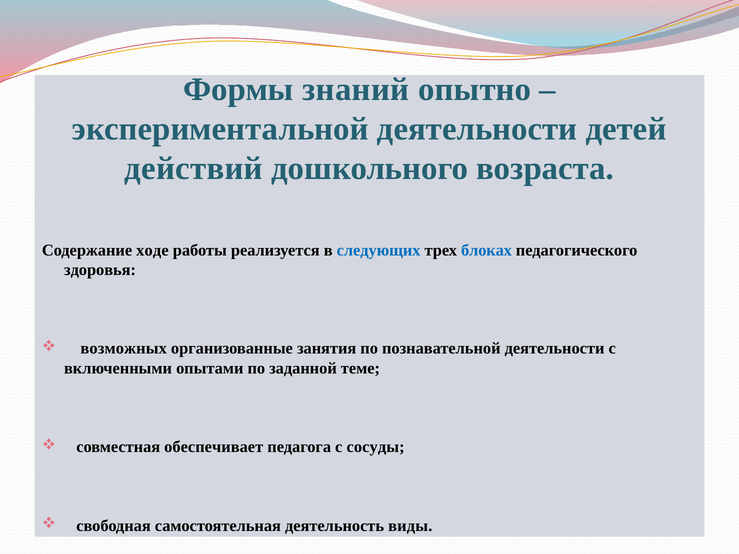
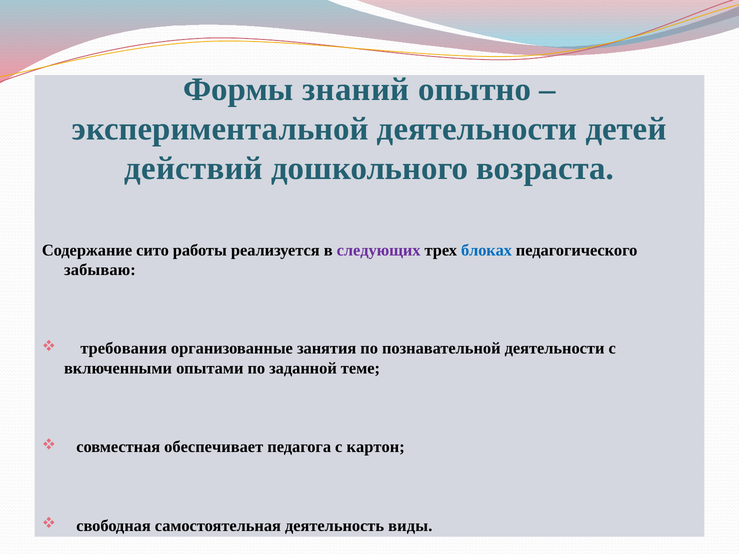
ходе: ходе -> сито
следующих colour: blue -> purple
здоровья: здоровья -> забываю
возможных: возможных -> требования
сосуды: сосуды -> картон
